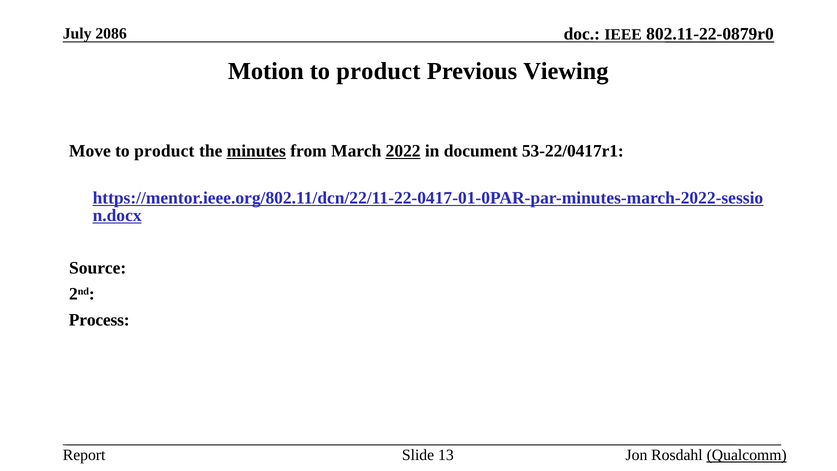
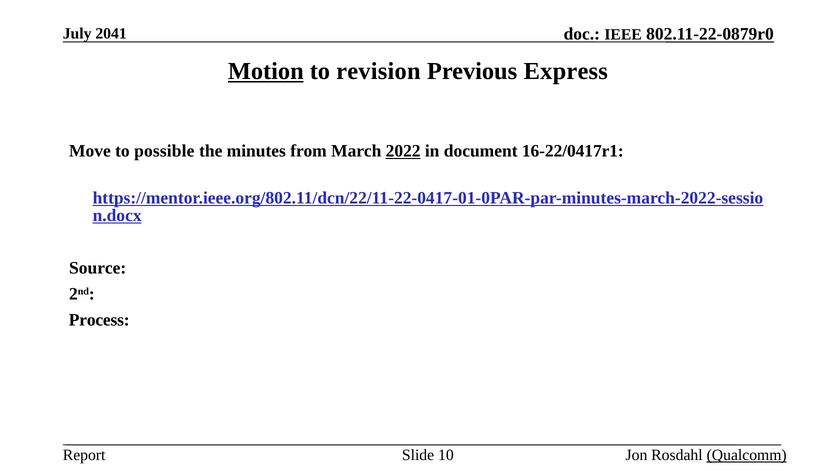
2086: 2086 -> 2041
Motion underline: none -> present
product at (378, 71): product -> revision
Viewing: Viewing -> Express
Move to product: product -> possible
minutes underline: present -> none
53-22/0417r1: 53-22/0417r1 -> 16-22/0417r1
13: 13 -> 10
